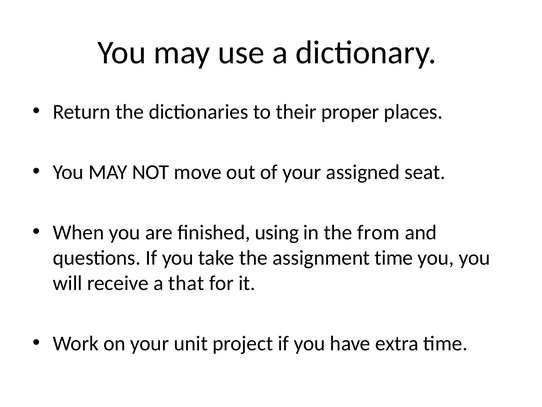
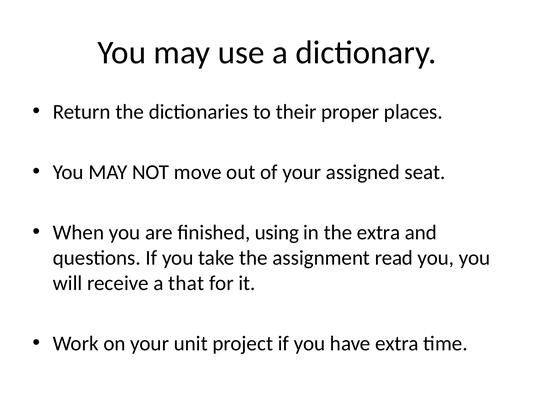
the from: from -> extra
assignment time: time -> read
